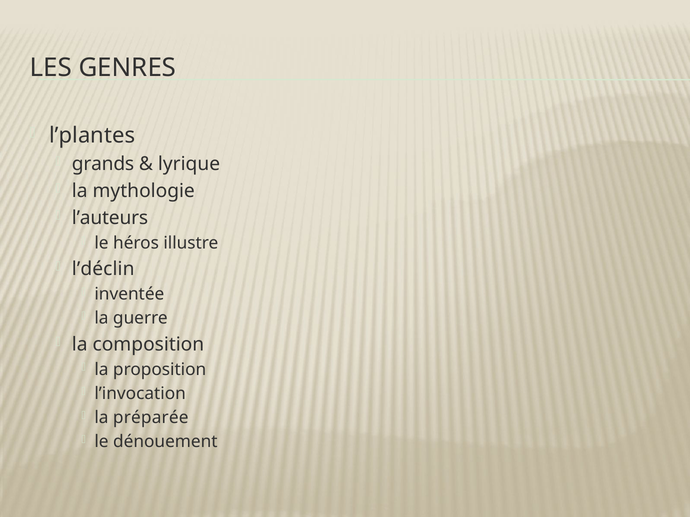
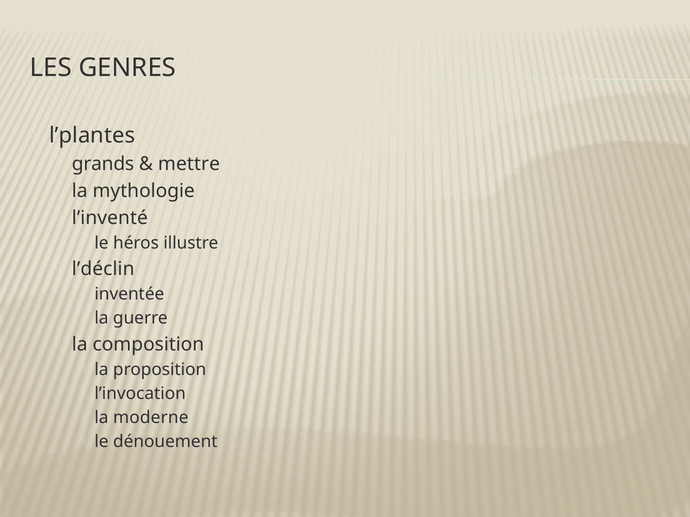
lyrique: lyrique -> mettre
l’auteurs: l’auteurs -> l’inventé
préparée: préparée -> moderne
